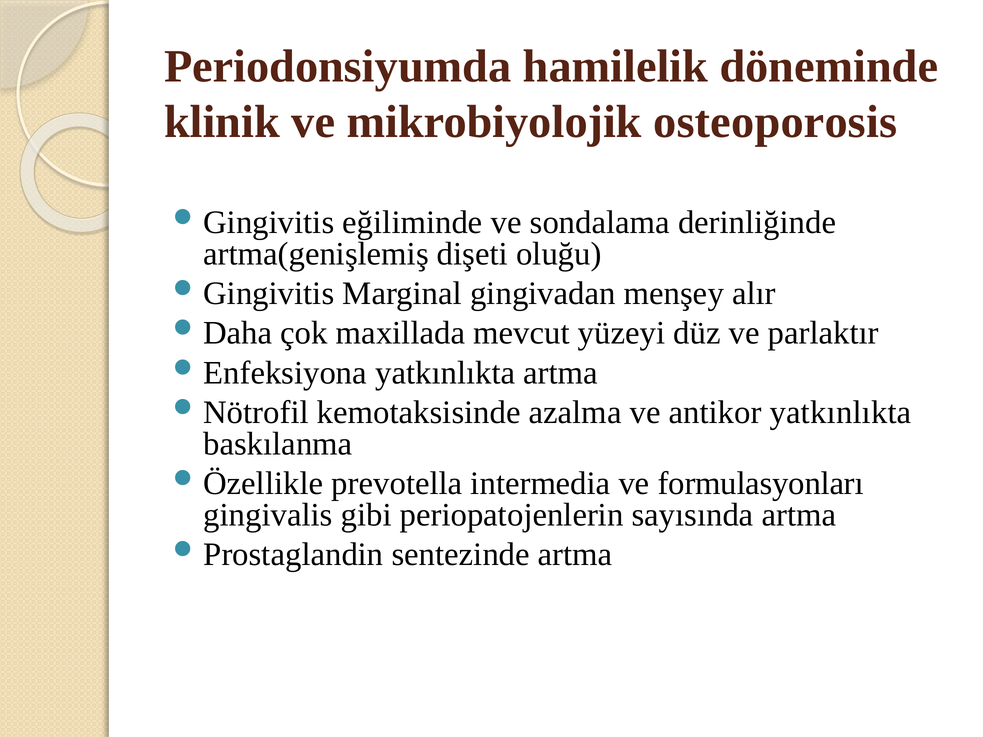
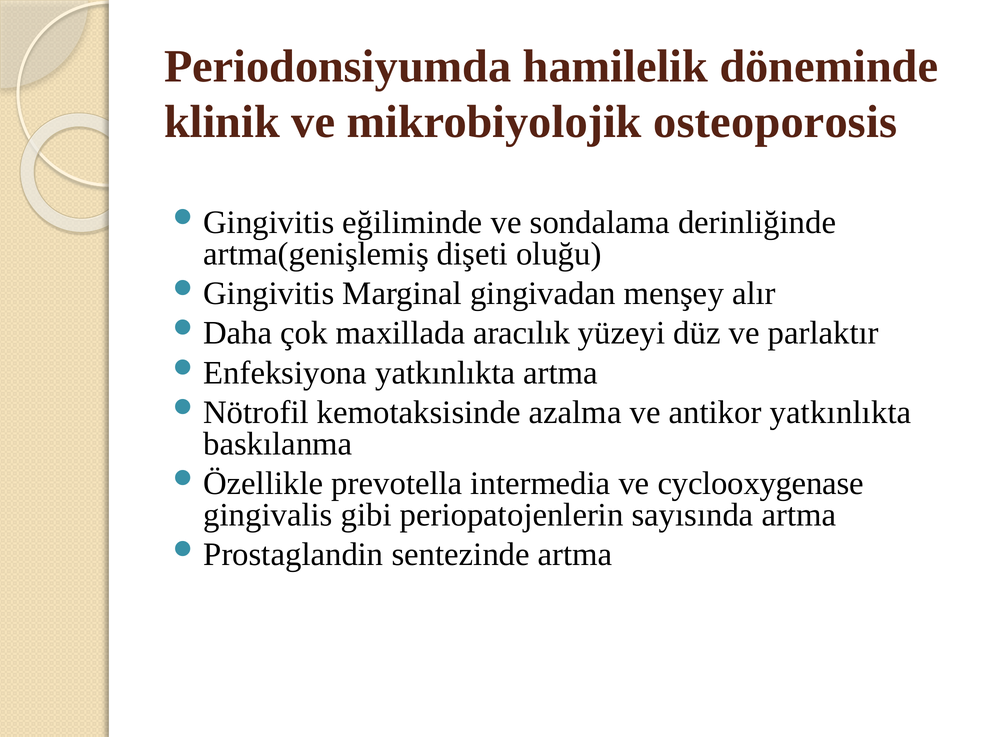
mevcut: mevcut -> aracılık
formulasyonları: formulasyonları -> cyclooxygenase
